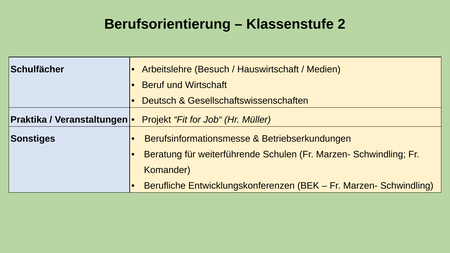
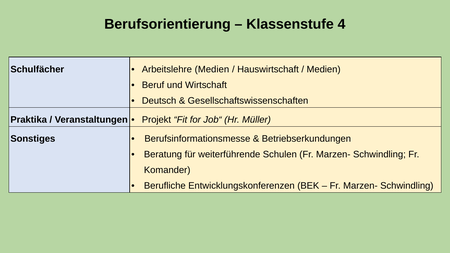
2: 2 -> 4
Arbeitslehre Besuch: Besuch -> Medien
